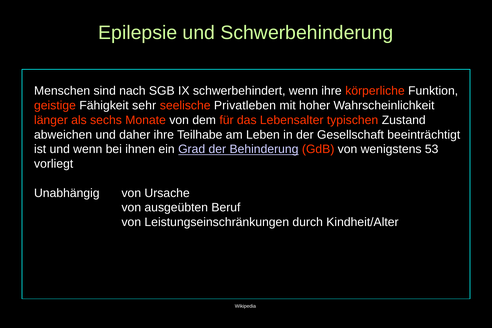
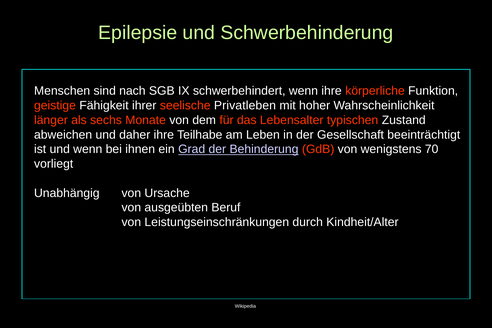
sehr: sehr -> ihrer
53: 53 -> 70
